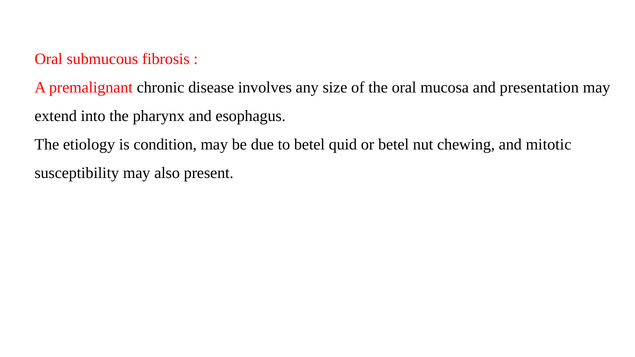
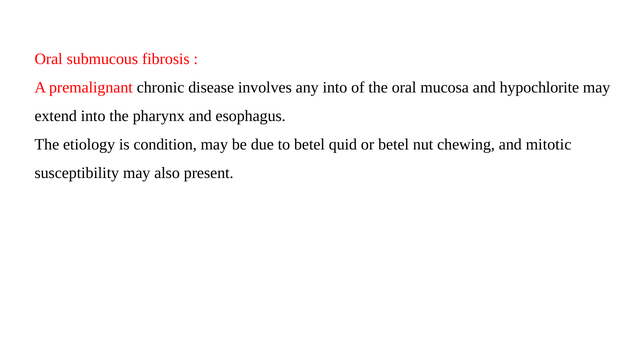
any size: size -> into
presentation: presentation -> hypochlorite
